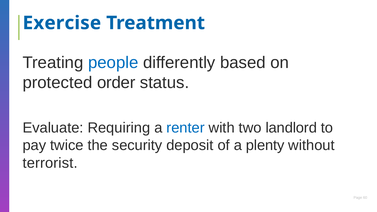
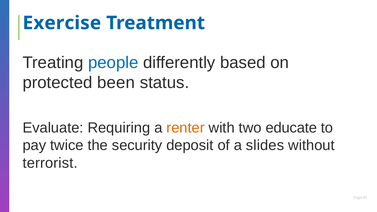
order: order -> been
renter colour: blue -> orange
landlord: landlord -> educate
plenty: plenty -> slides
